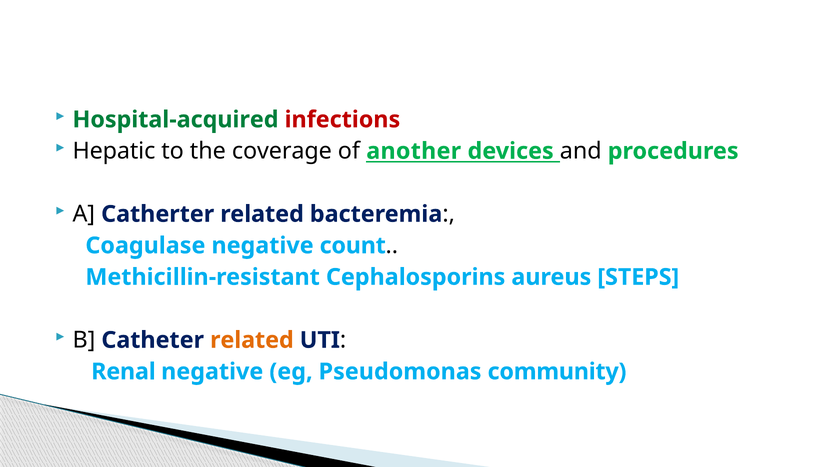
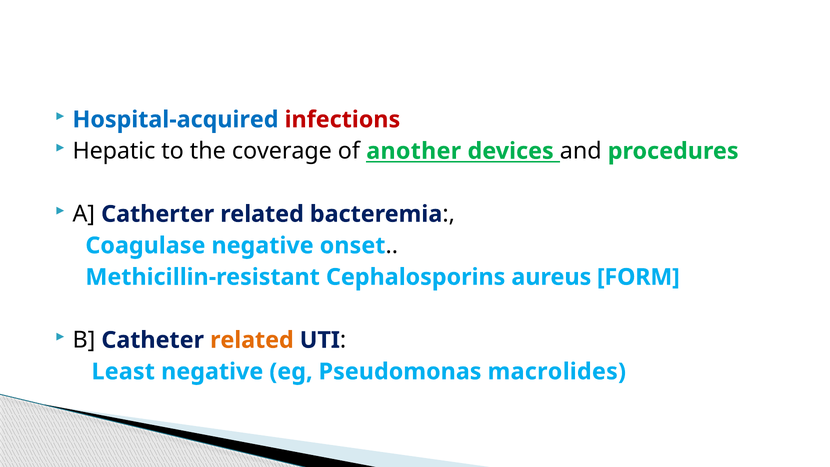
Hospital-acquired colour: green -> blue
count: count -> onset
STEPS: STEPS -> FORM
Renal: Renal -> Least
community: community -> macrolides
